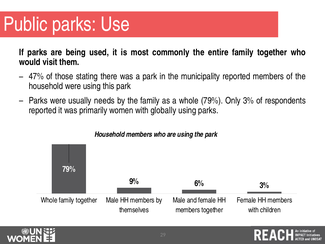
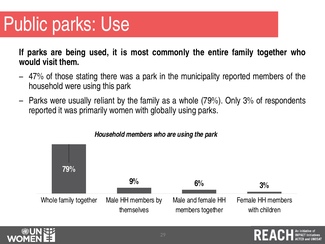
needs: needs -> reliant
